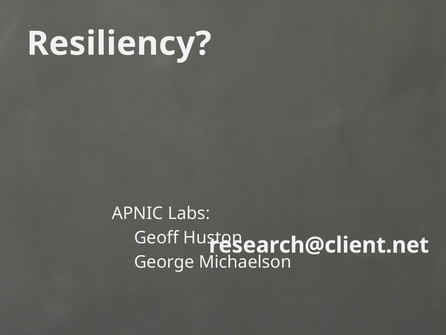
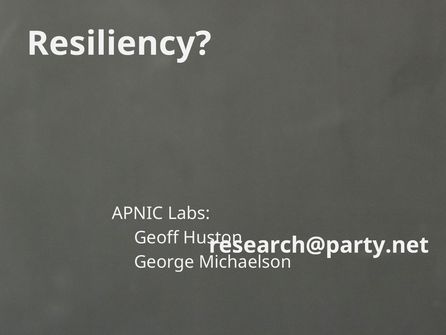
research@client.net: research@client.net -> research@party.net
